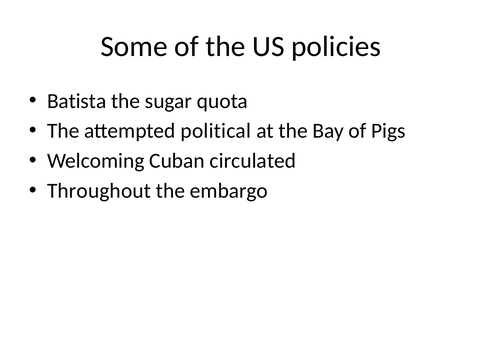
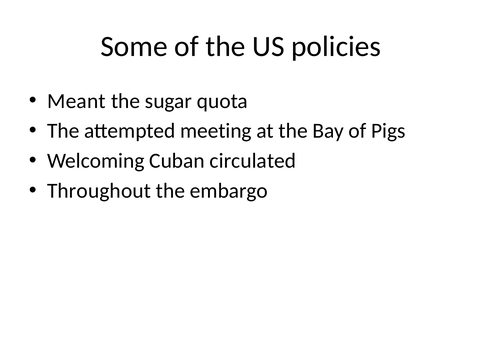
Batista: Batista -> Meant
political: political -> meeting
